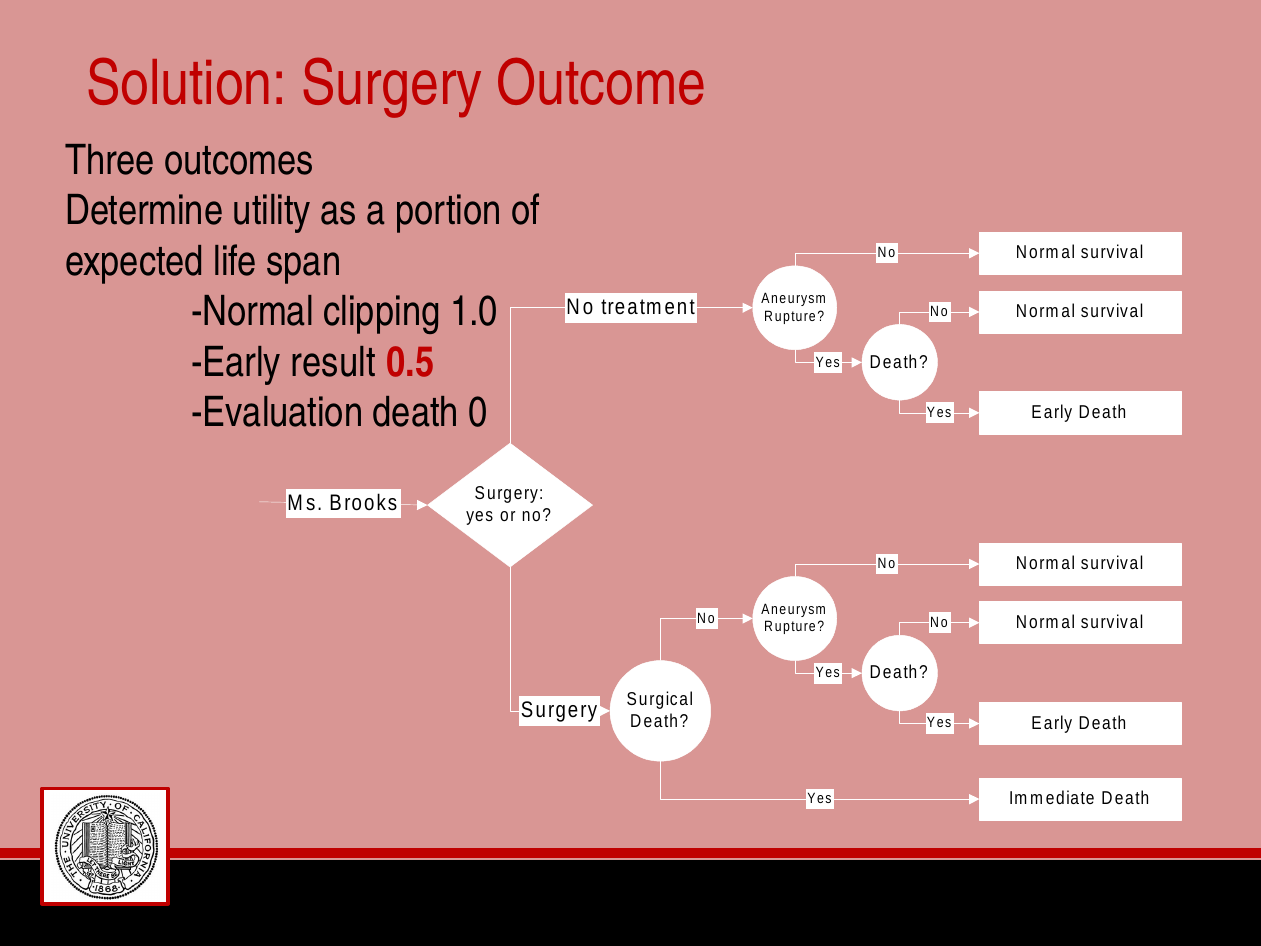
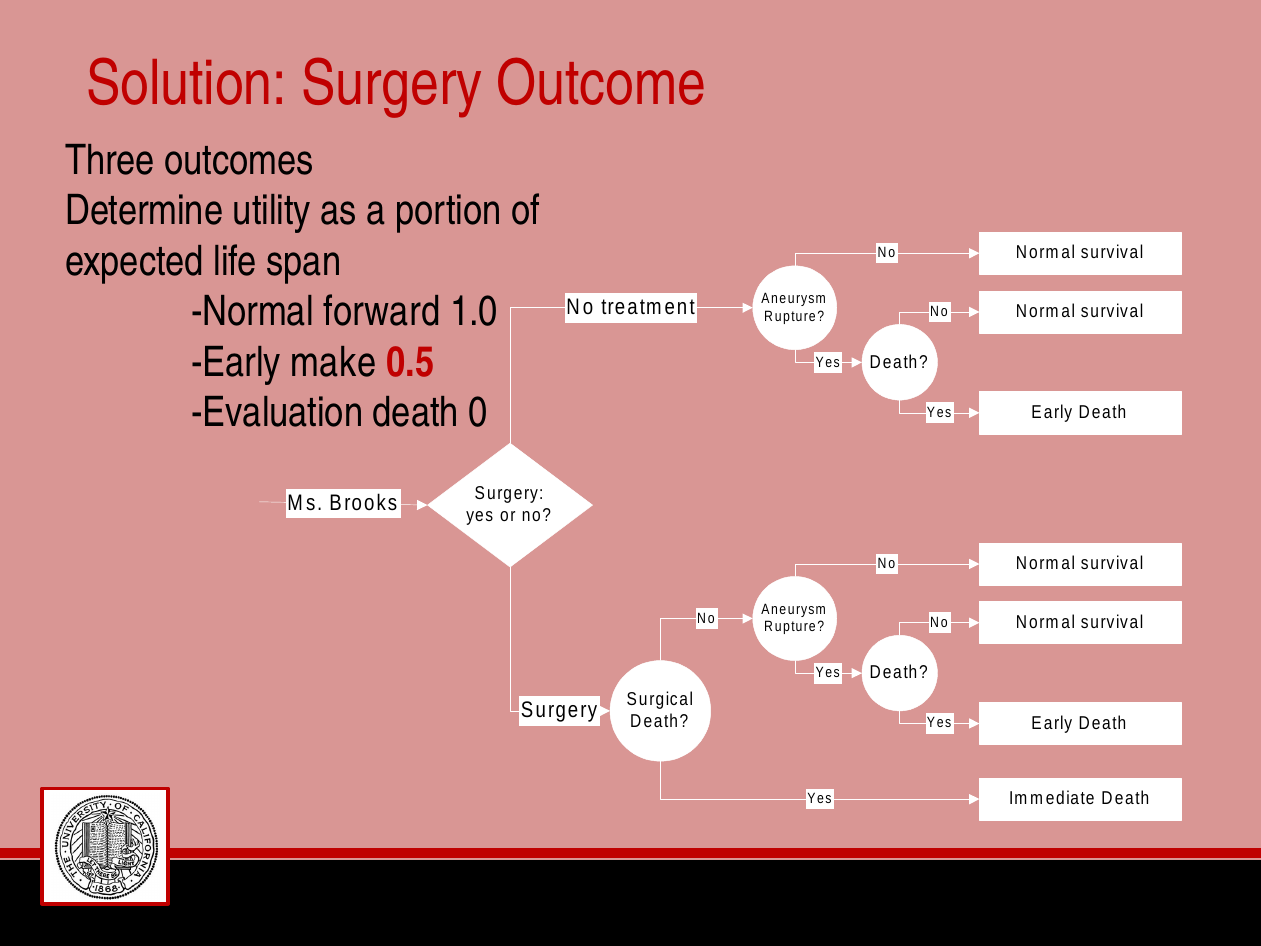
clipping: clipping -> forward
result: result -> make
